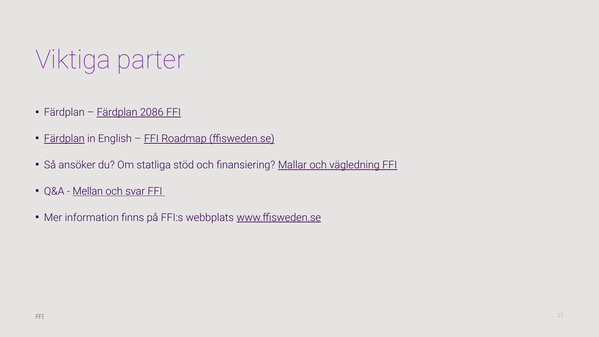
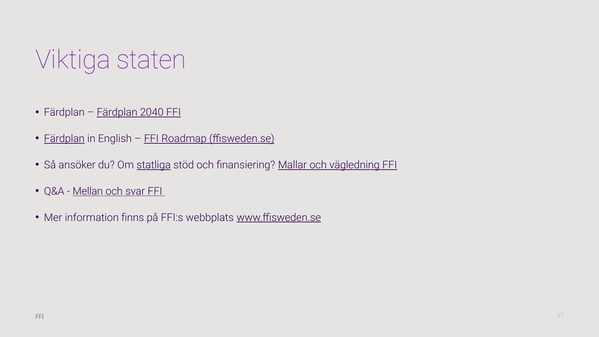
parter: parter -> staten
2086: 2086 -> 2040
statliga underline: none -> present
